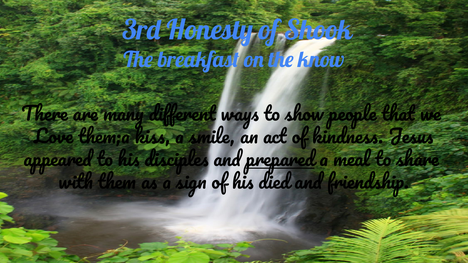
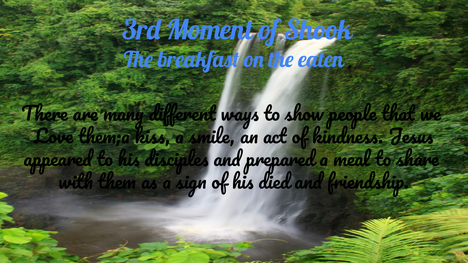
Honesty: Honesty -> Moment
know: know -> eaten
prepared underline: present -> none
